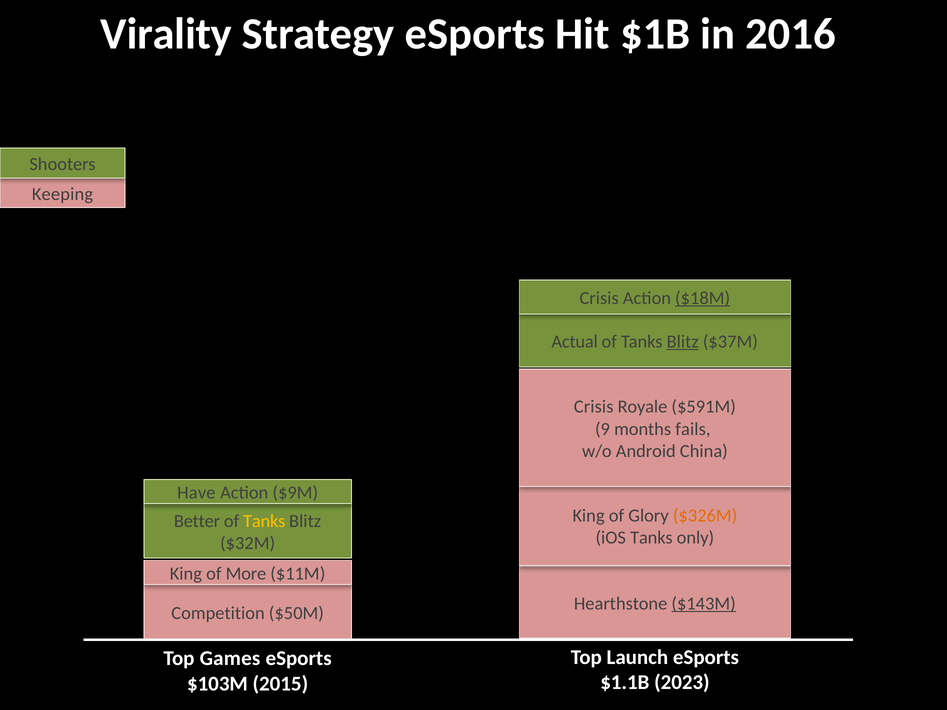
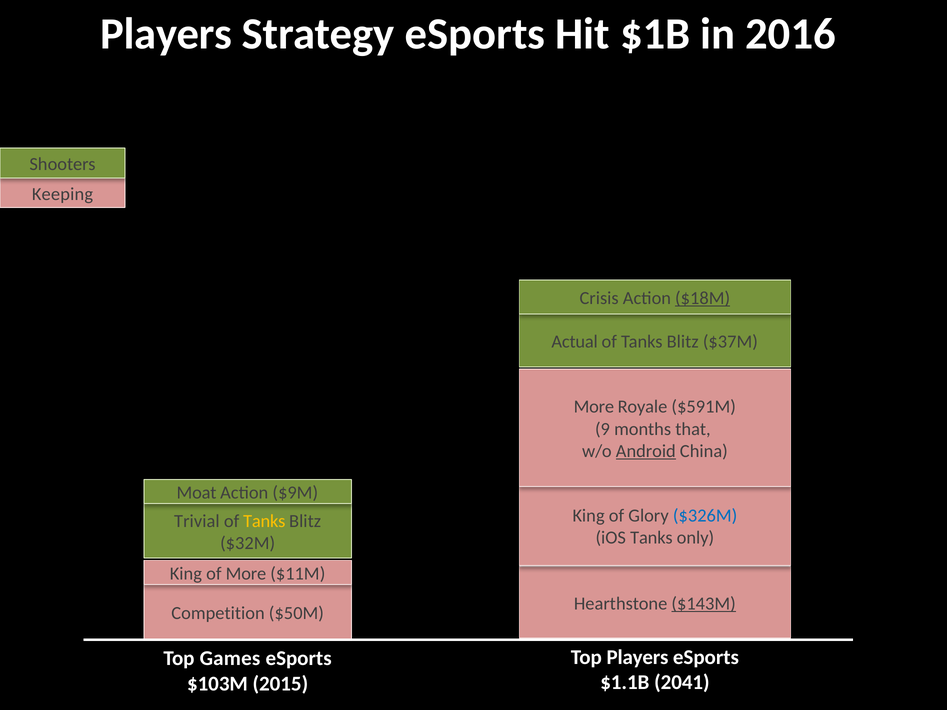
Virality at (166, 34): Virality -> Players
Blitz at (683, 342) underline: present -> none
Crisis at (594, 407): Crisis -> More
fails: fails -> that
Android underline: none -> present
Have: Have -> Moat
$326M colour: orange -> blue
Better: Better -> Trivial
Top Launch: Launch -> Players
2023: 2023 -> 2041
